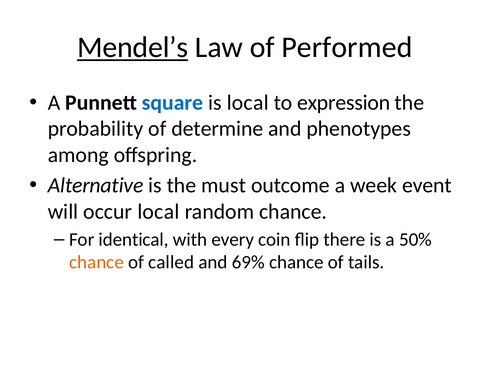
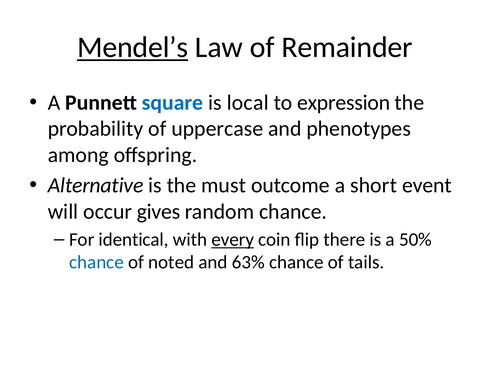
Performed: Performed -> Remainder
determine: determine -> uppercase
week: week -> short
occur local: local -> gives
every underline: none -> present
chance at (97, 263) colour: orange -> blue
called: called -> noted
69%: 69% -> 63%
